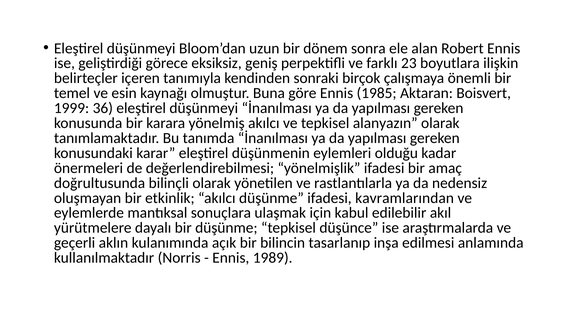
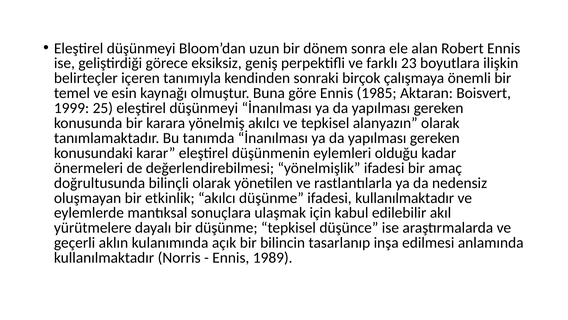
36: 36 -> 25
ifadesi kavramlarından: kavramlarından -> kullanılmaktadır
